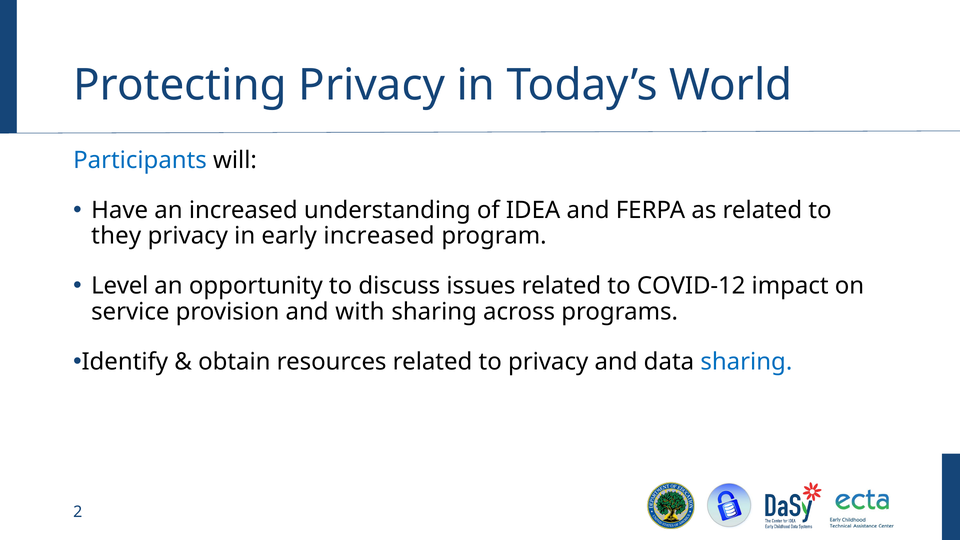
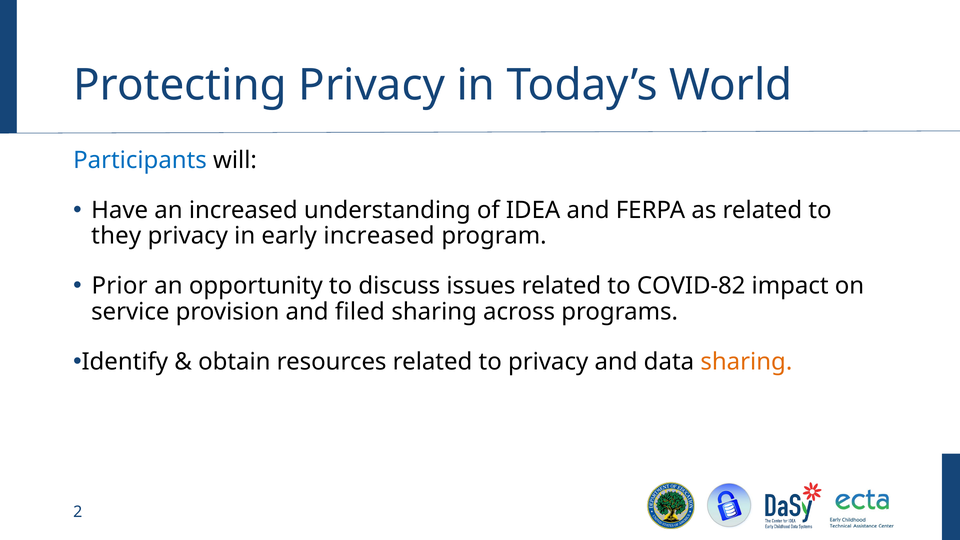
Level: Level -> Prior
COVID-12: COVID-12 -> COVID-82
with: with -> filed
sharing at (746, 362) colour: blue -> orange
